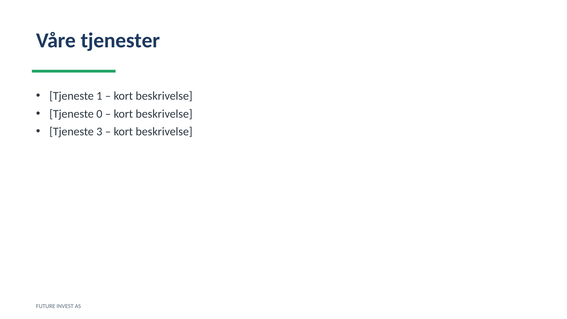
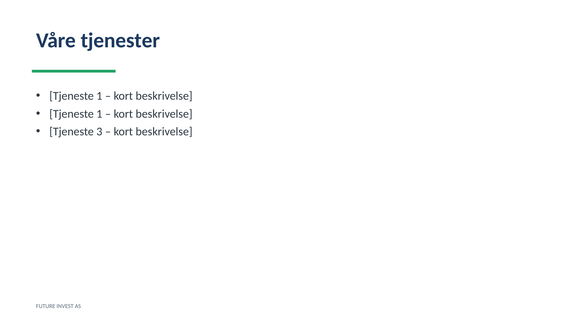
0 at (99, 114): 0 -> 1
